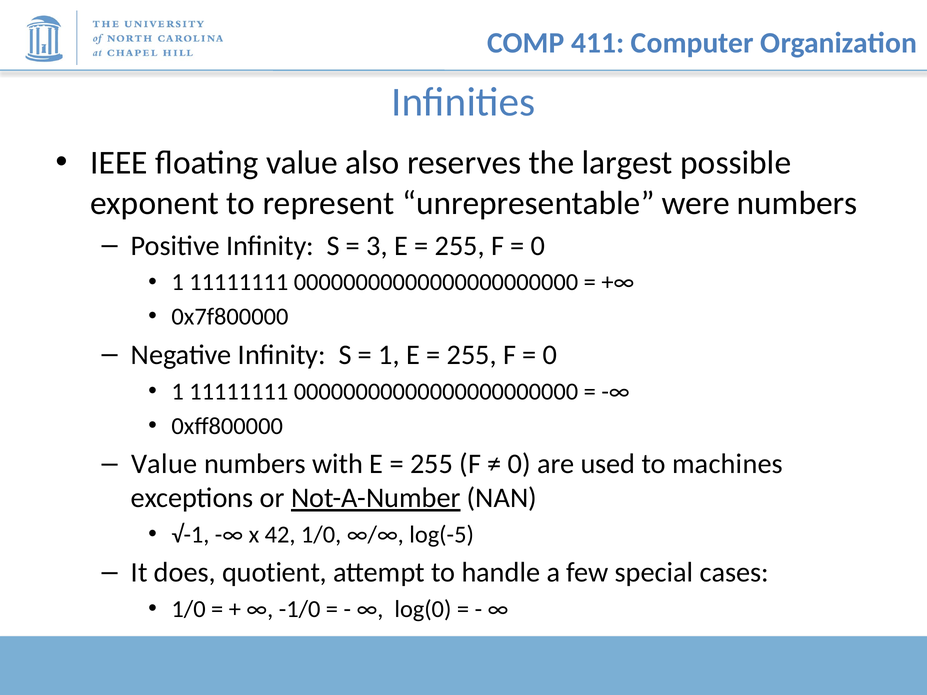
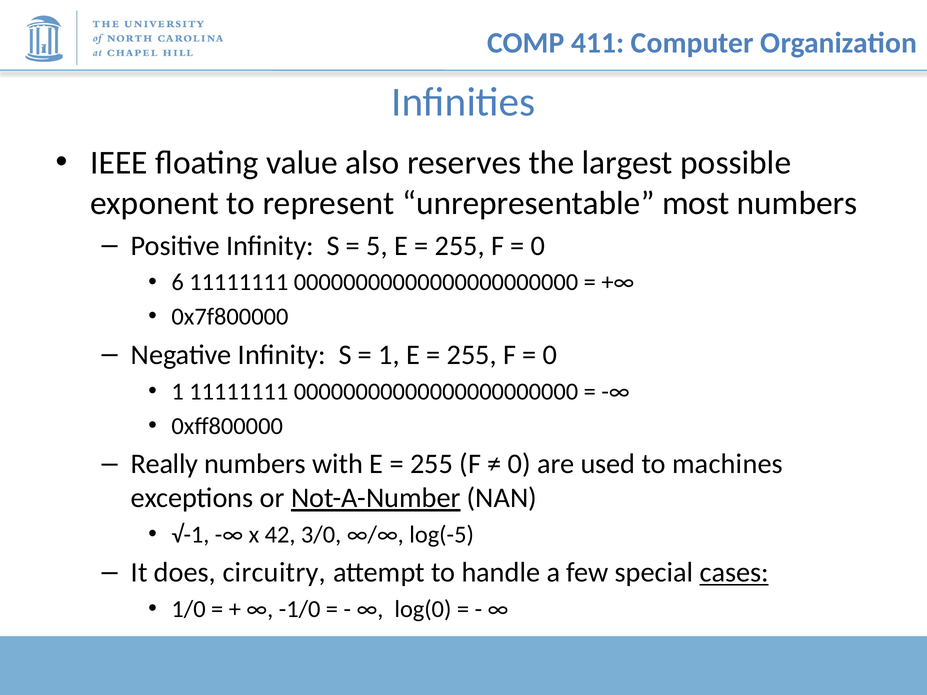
were: were -> most
3: 3 -> 5
1 at (178, 283): 1 -> 6
Value at (164, 464): Value -> Really
42 1/0: 1/0 -> 3/0
quotient: quotient -> circuitry
cases underline: none -> present
